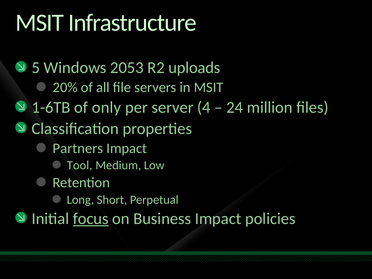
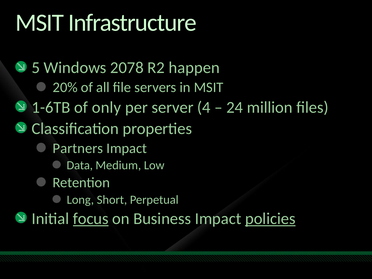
2053: 2053 -> 2078
uploads: uploads -> happen
Tool: Tool -> Data
policies underline: none -> present
